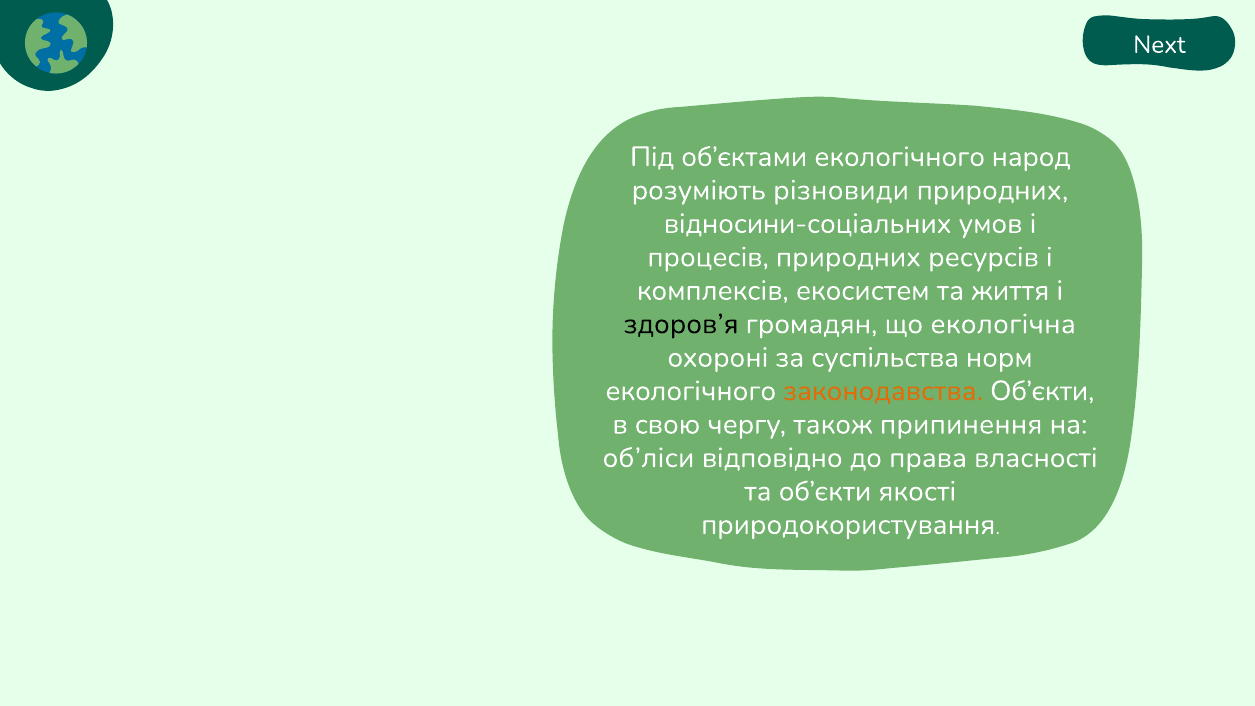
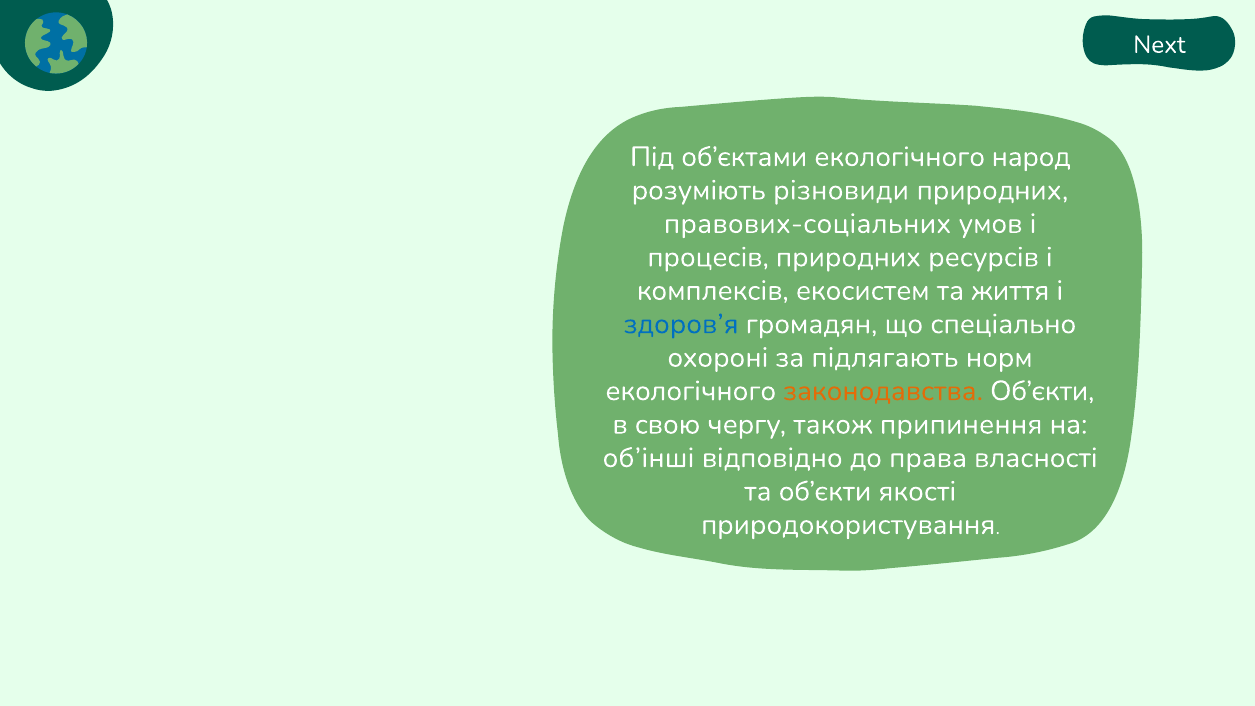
відносини-соціальних: відносини-соціальних -> правових-соціальних
здоров’я colour: black -> blue
екологічна: екологічна -> спеціально
суспільства: суспільства -> підлягають
об’ліси: об’ліси -> об’інші
